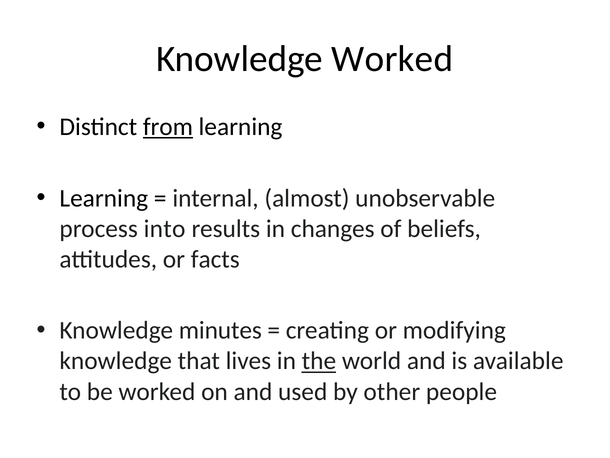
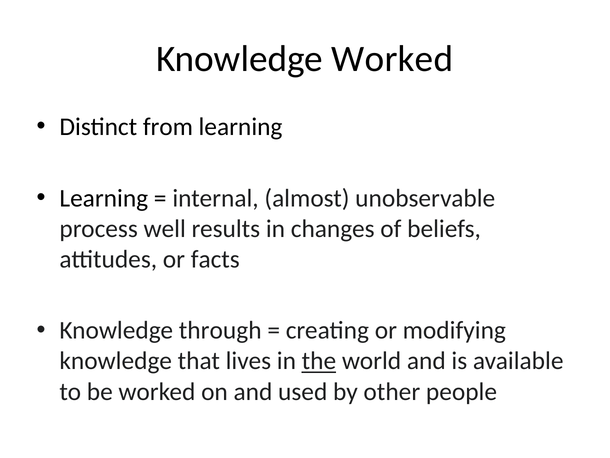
from underline: present -> none
into: into -> well
minutes: minutes -> through
